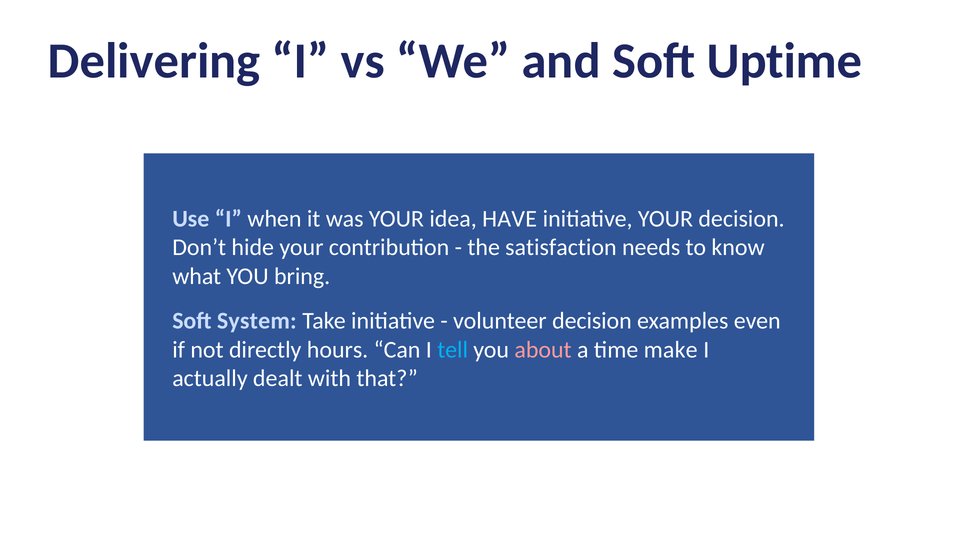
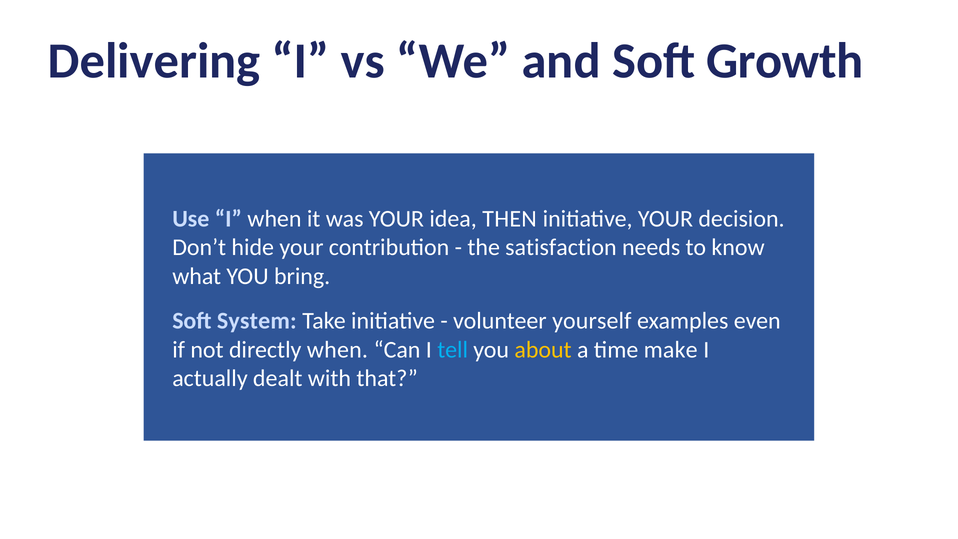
Uptime: Uptime -> Growth
HAVE: HAVE -> THEN
volunteer decision: decision -> yourself
directly hours: hours -> when
about colour: pink -> yellow
